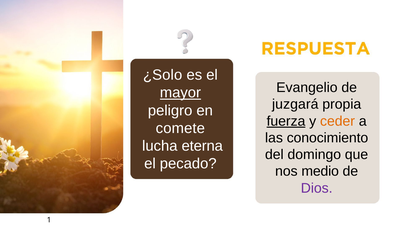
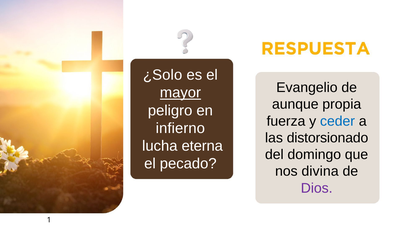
juzgará: juzgará -> aunque
fuerza underline: present -> none
ceder colour: orange -> blue
comete: comete -> infierno
conocimiento: conocimiento -> distorsionado
medio: medio -> divina
